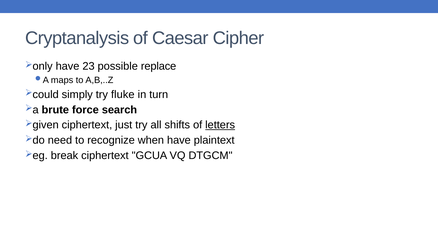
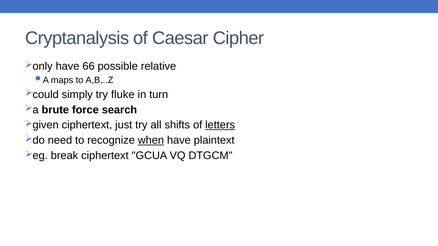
23: 23 -> 66
replace: replace -> relative
when underline: none -> present
